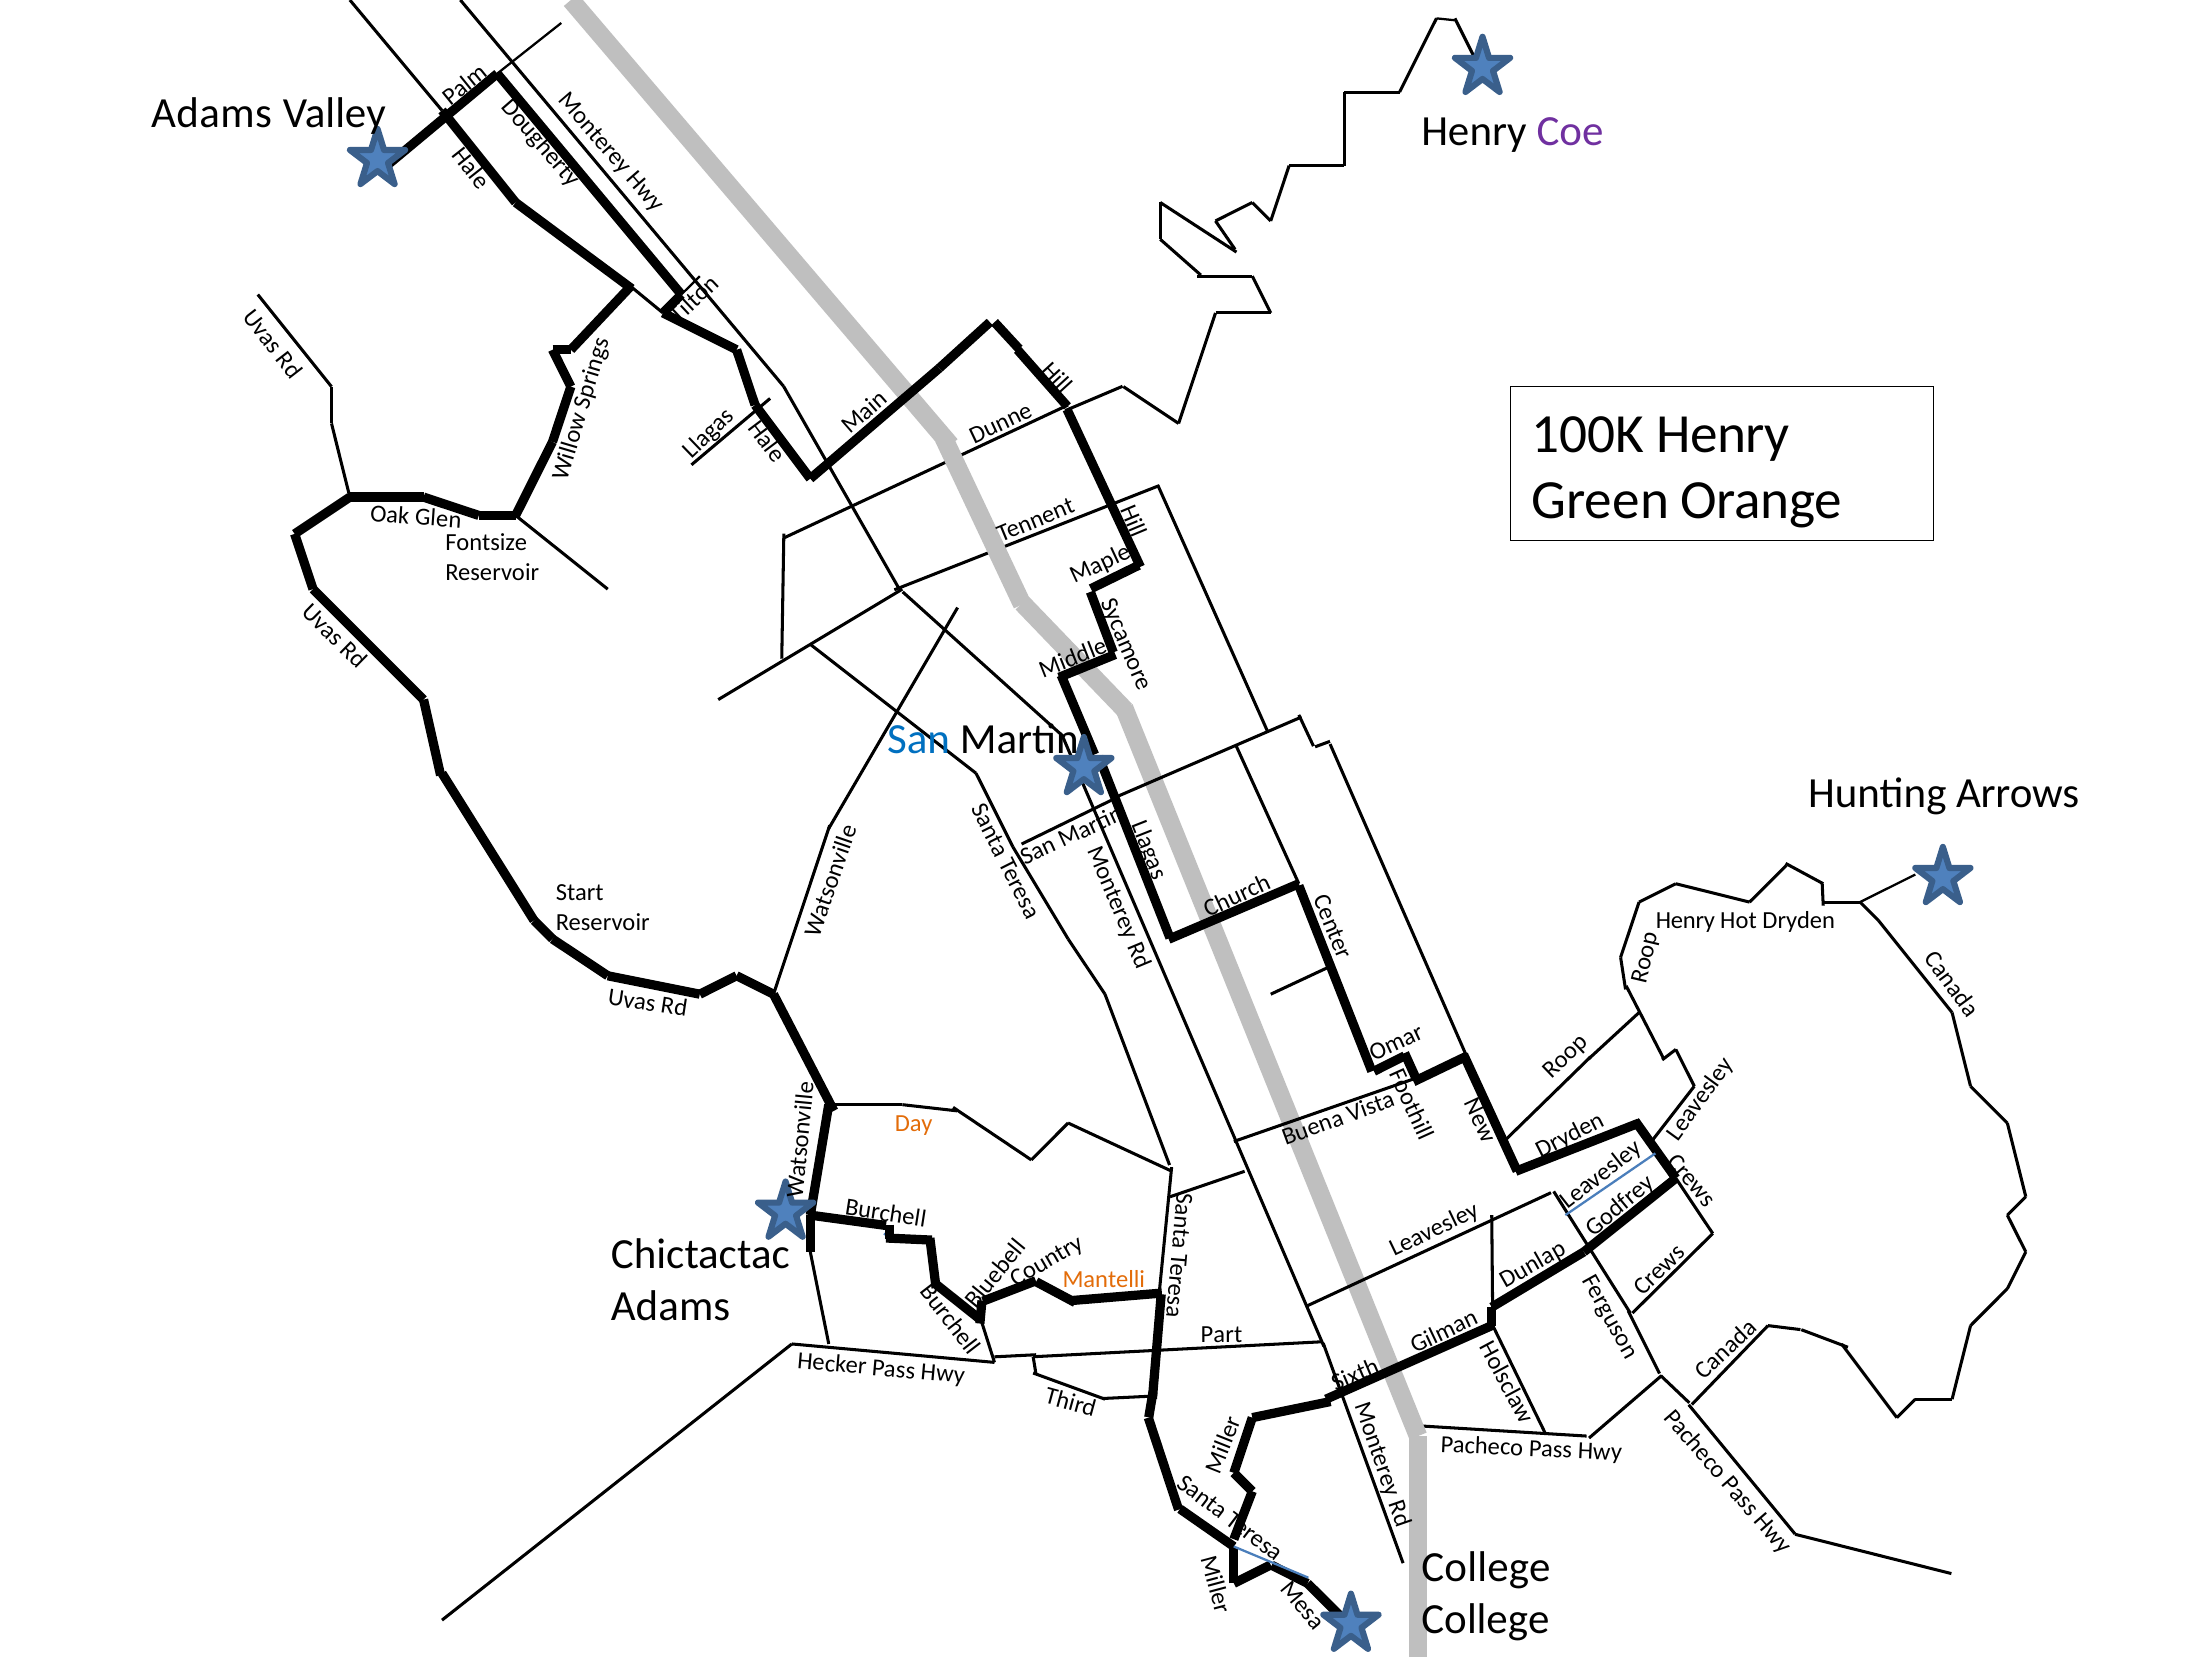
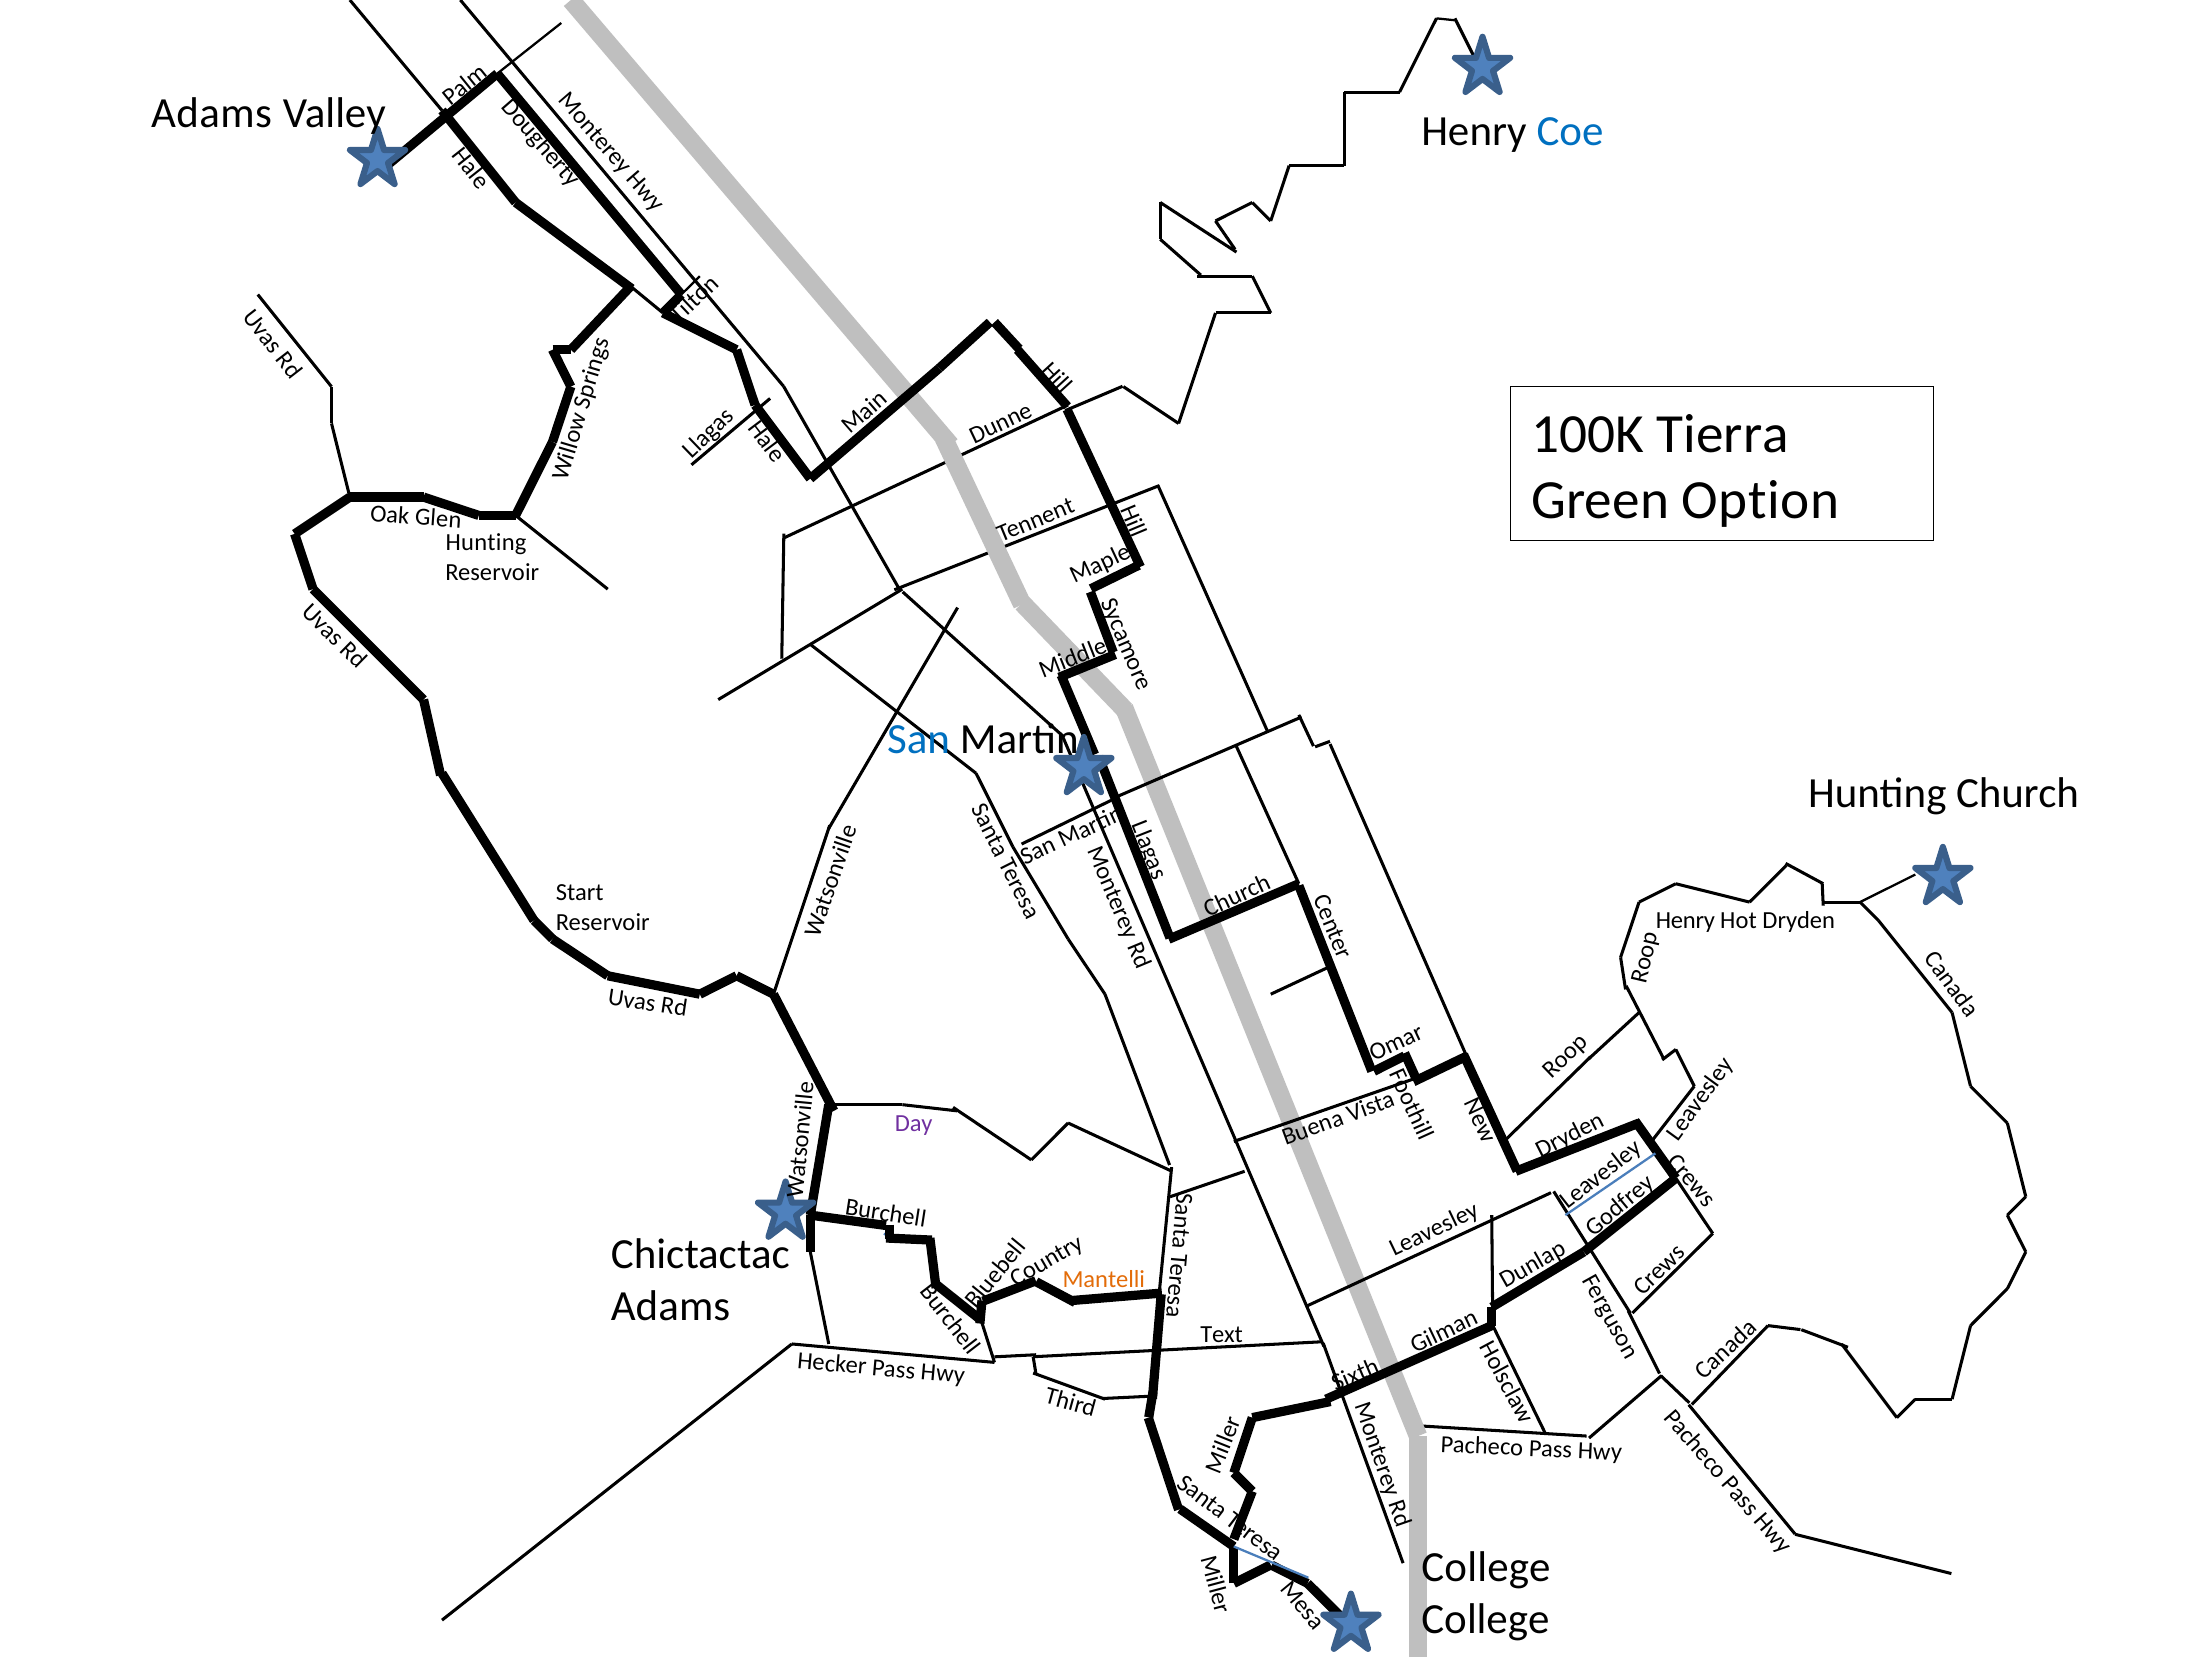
Coe colour: purple -> blue
100K Henry: Henry -> Tierra
Orange: Orange -> Option
Fontsize at (486, 543): Fontsize -> Hunting
Hunting Arrows: Arrows -> Church
Day colour: orange -> purple
Part: Part -> Text
